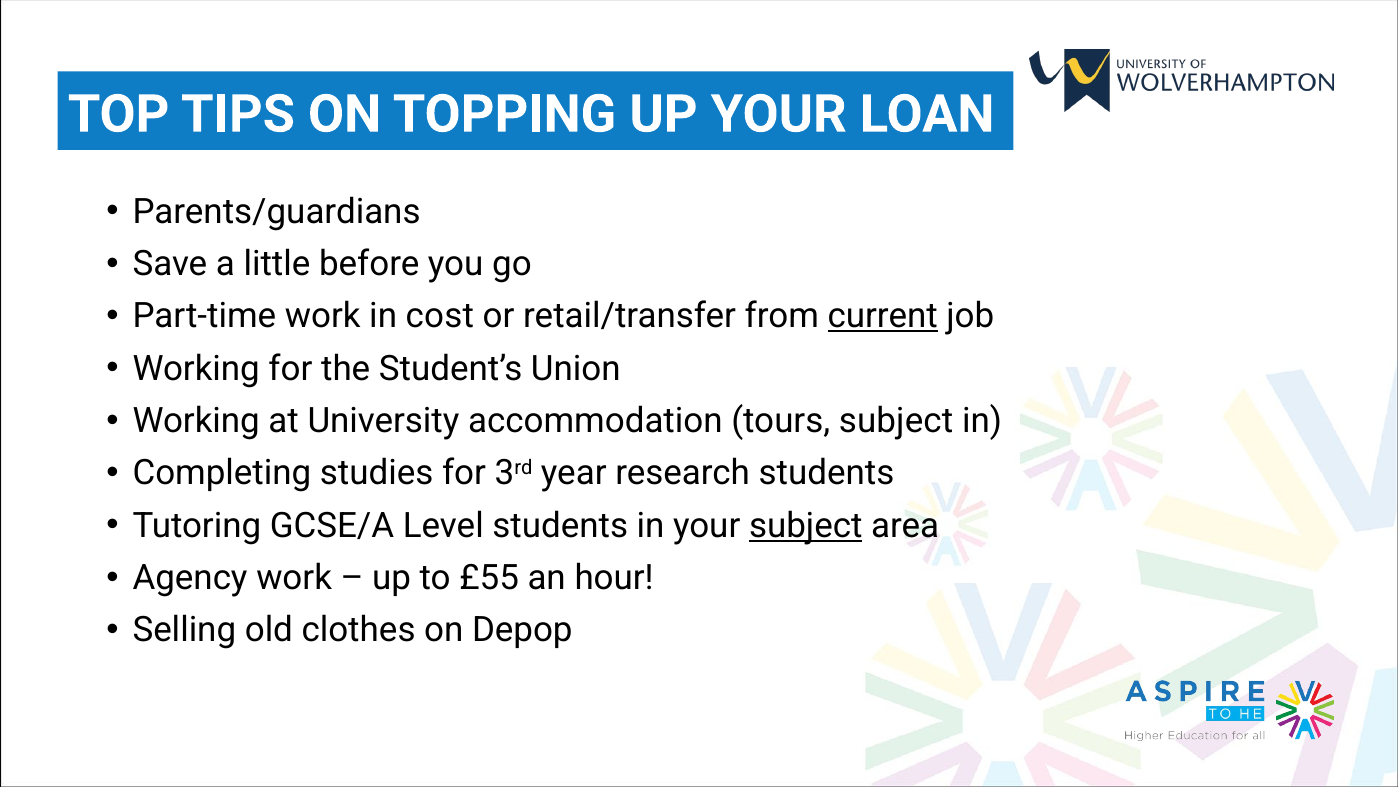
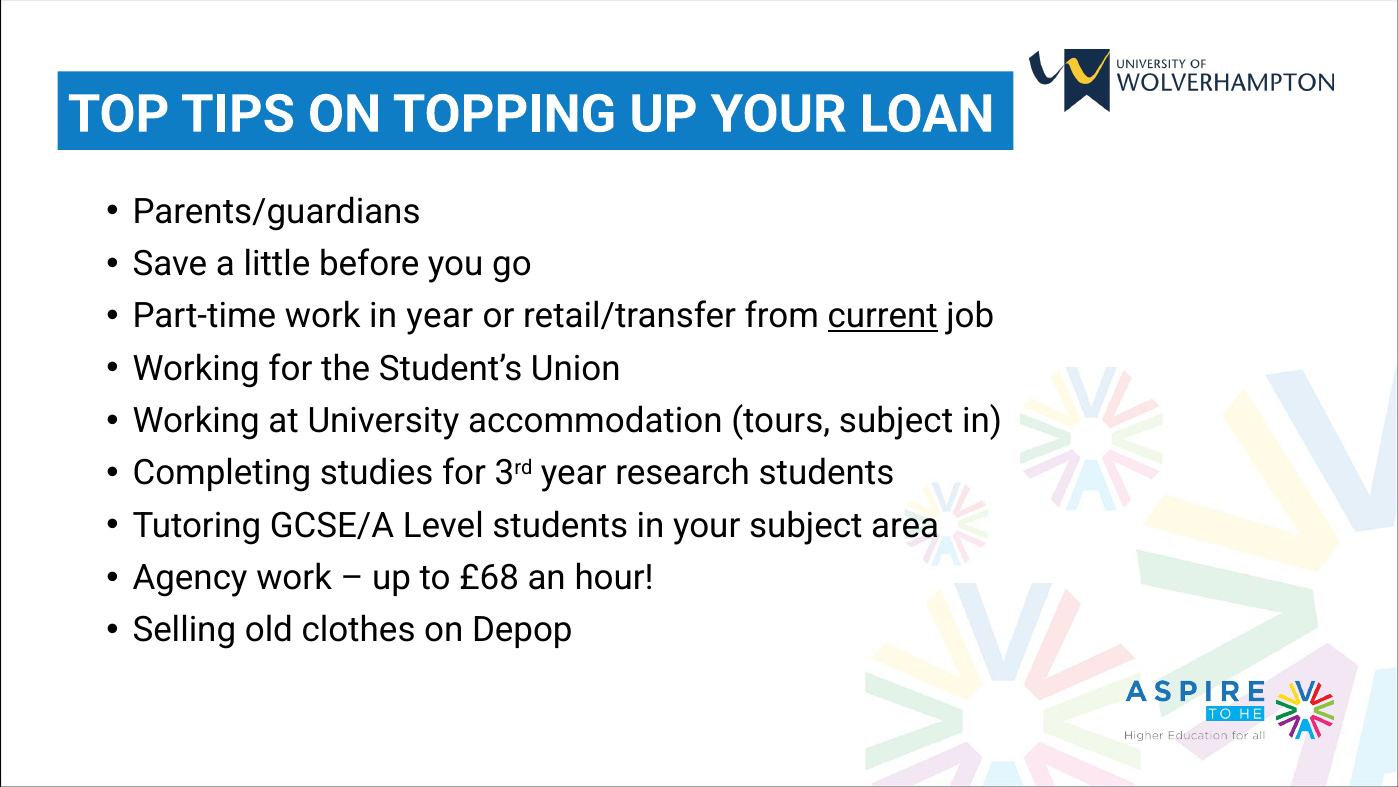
in cost: cost -> year
subject at (806, 525) underline: present -> none
£55: £55 -> £68
